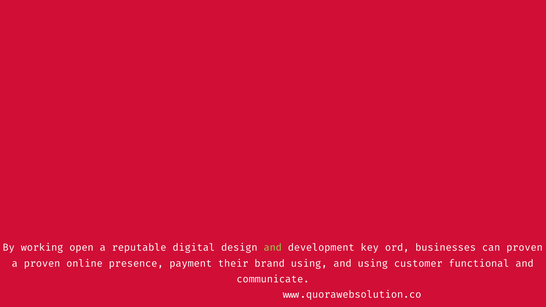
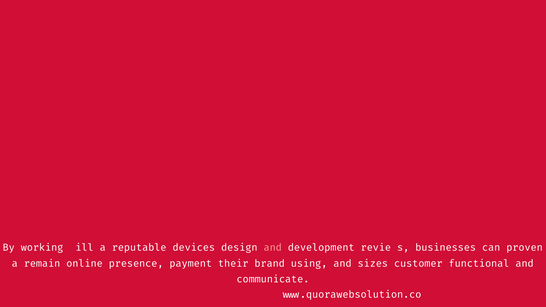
open: open -> will
digital: digital -> devices
and at (273, 248) colour: light green -> pink
keyword: keyword -> reviews
a proven: proven -> remain
and using: using -> sizes
